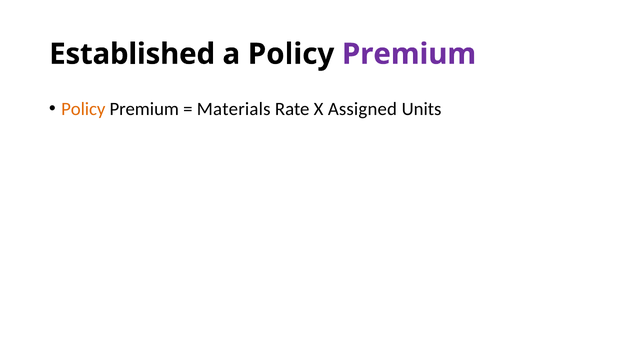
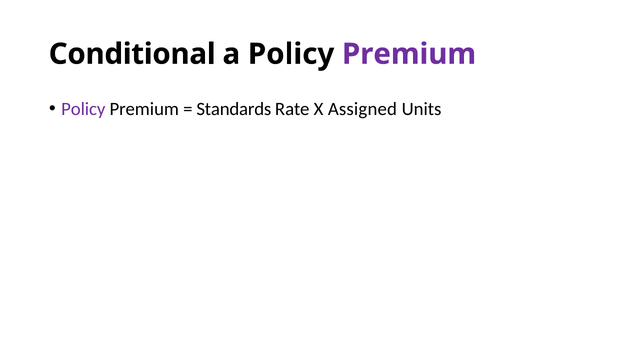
Established: Established -> Conditional
Policy at (83, 109) colour: orange -> purple
Materials: Materials -> Standards
